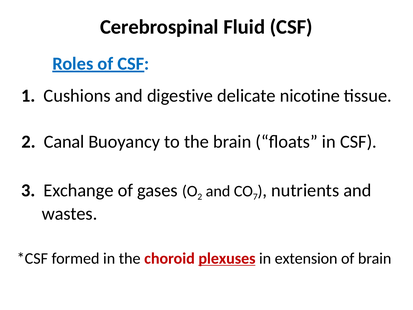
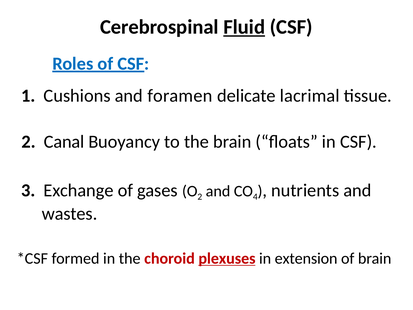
Fluid underline: none -> present
digestive: digestive -> foramen
nicotine: nicotine -> lacrimal
7: 7 -> 4
